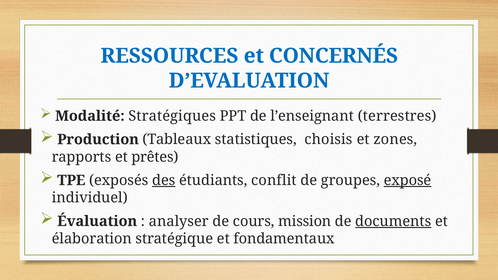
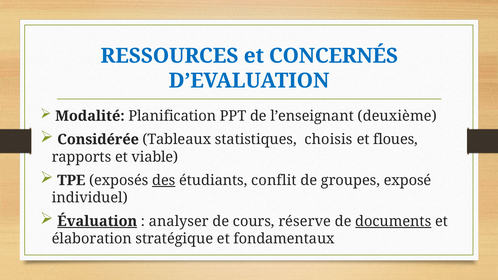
Stratégiques: Stratégiques -> Planification
terrestres: terrestres -> deuxième
Production: Production -> Considérée
zones: zones -> floues
prêtes: prêtes -> viable
exposé underline: present -> none
Évaluation underline: none -> present
mission: mission -> réserve
